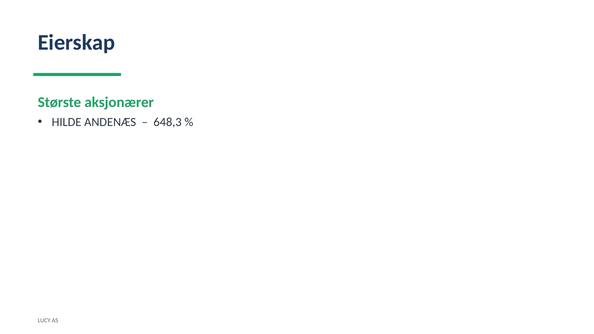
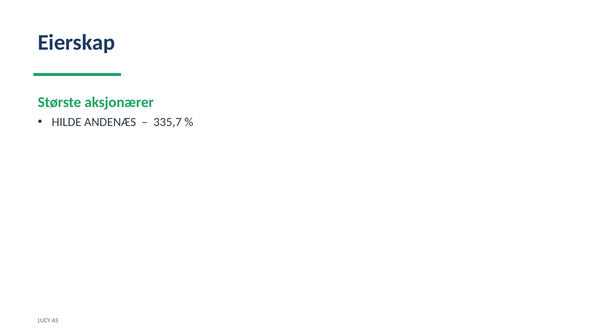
648,3: 648,3 -> 335,7
